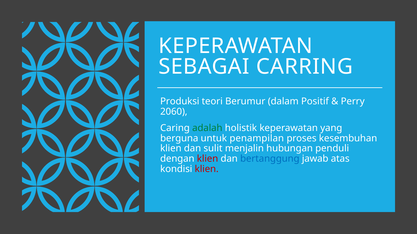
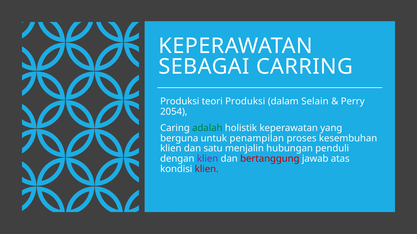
teori Berumur: Berumur -> Produksi
Positif: Positif -> Selain
2060: 2060 -> 2054
sulit: sulit -> satu
klien at (208, 159) colour: red -> purple
bertanggung colour: blue -> red
